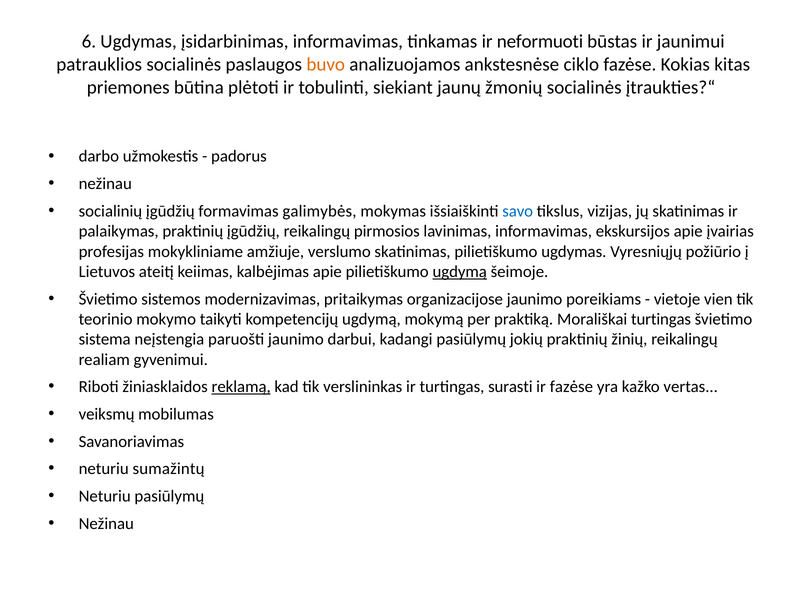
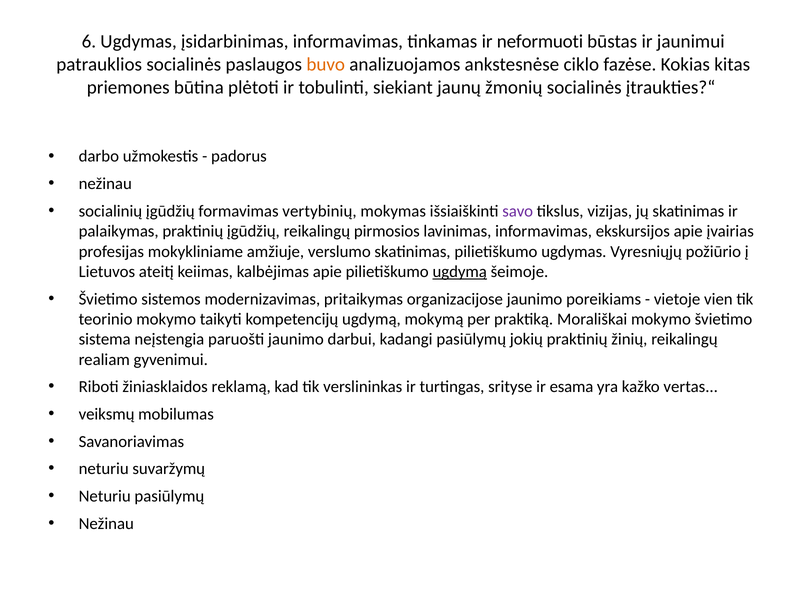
galimybės: galimybės -> vertybinių
savo colour: blue -> purple
Morališkai turtingas: turtingas -> mokymo
reklamą underline: present -> none
surasti: surasti -> srityse
ir fazėse: fazėse -> esama
sumažintų: sumažintų -> suvaržymų
